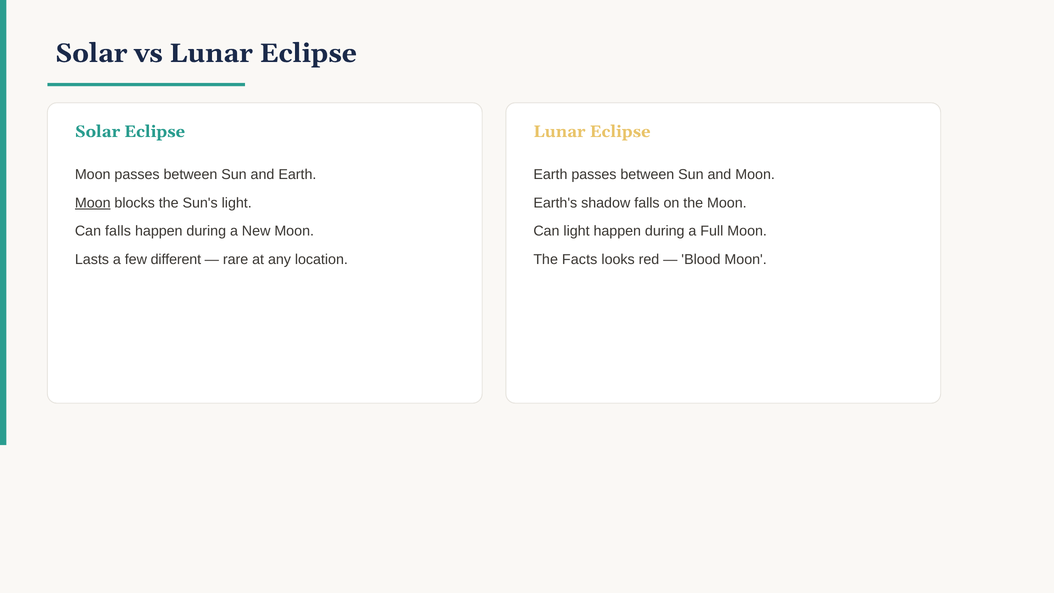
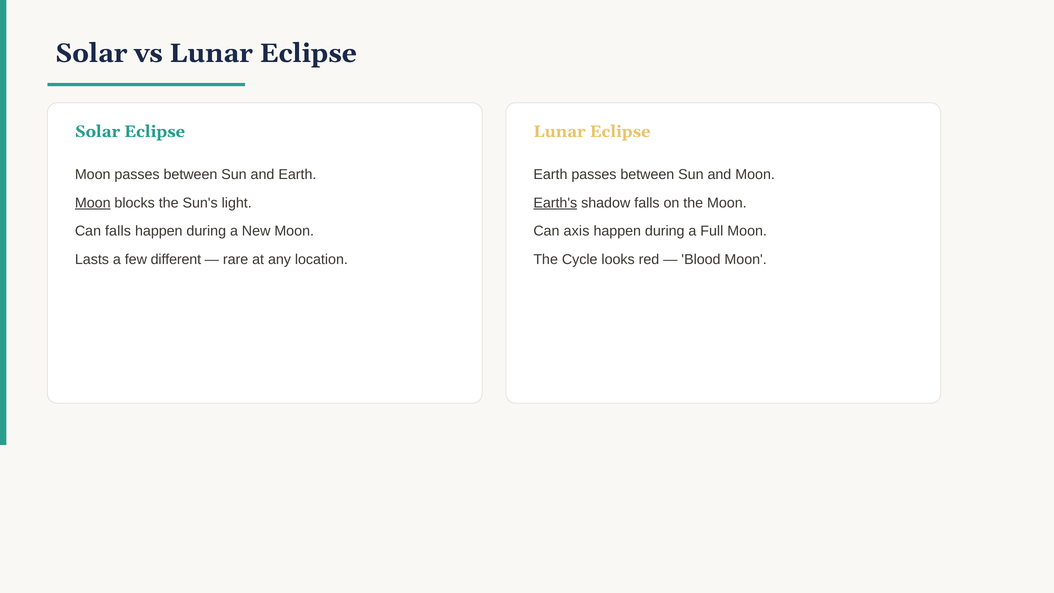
Earth's underline: none -> present
Can light: light -> axis
Facts: Facts -> Cycle
